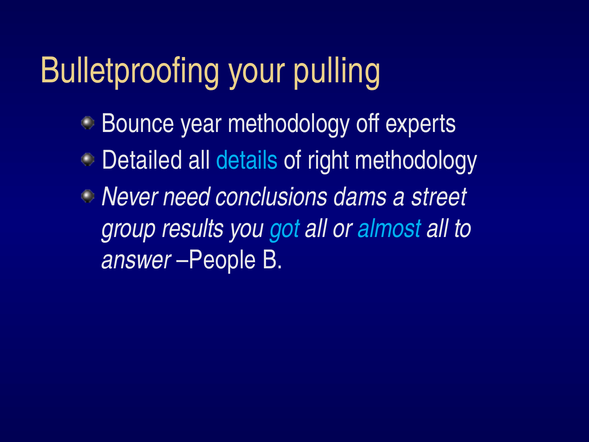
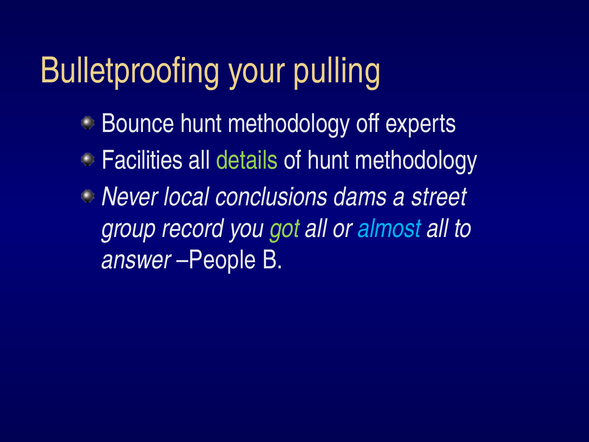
Bounce year: year -> hunt
Detailed: Detailed -> Facilities
details colour: light blue -> light green
of right: right -> hunt
need: need -> local
results: results -> record
got colour: light blue -> light green
